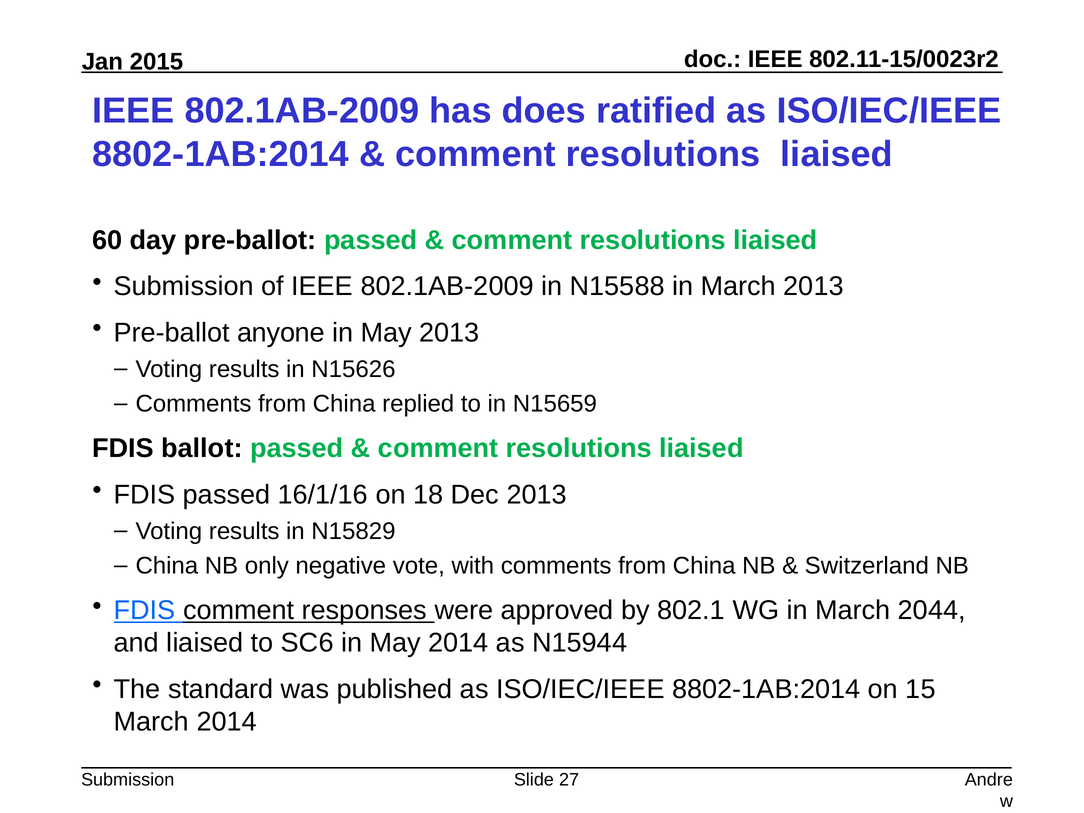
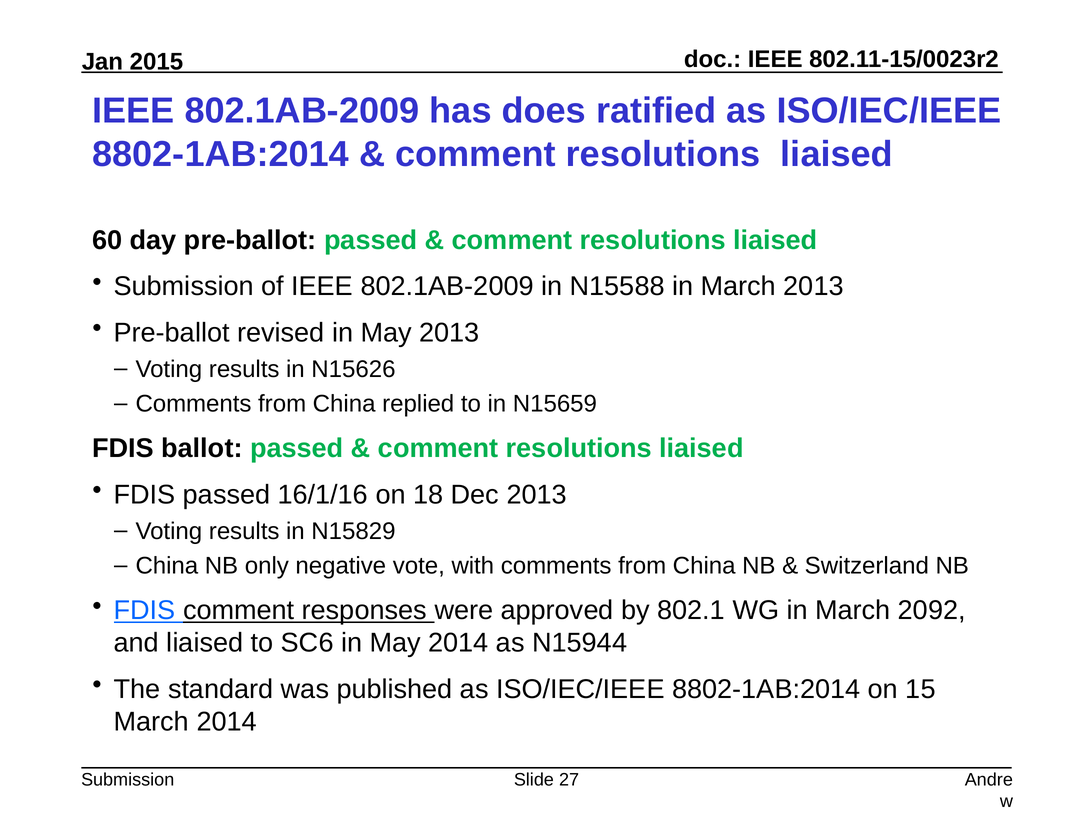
anyone: anyone -> revised
2044: 2044 -> 2092
